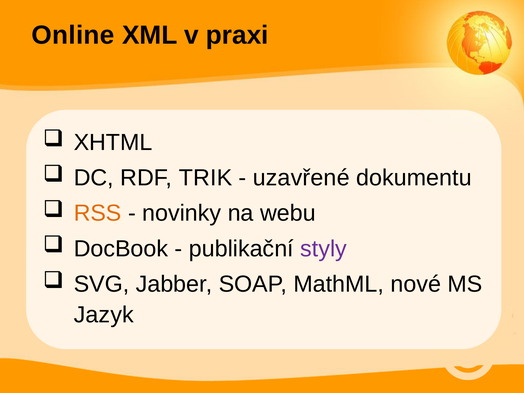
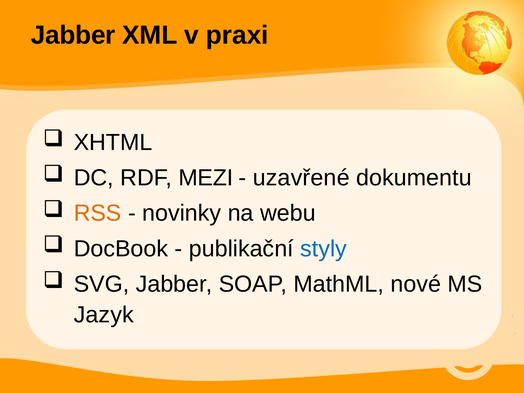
Online at (73, 35): Online -> Jabber
TRIK: TRIK -> MEZI
styly colour: purple -> blue
